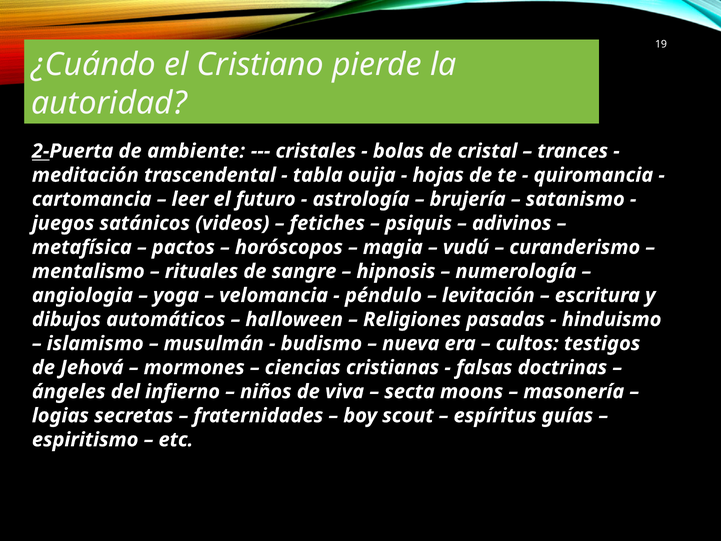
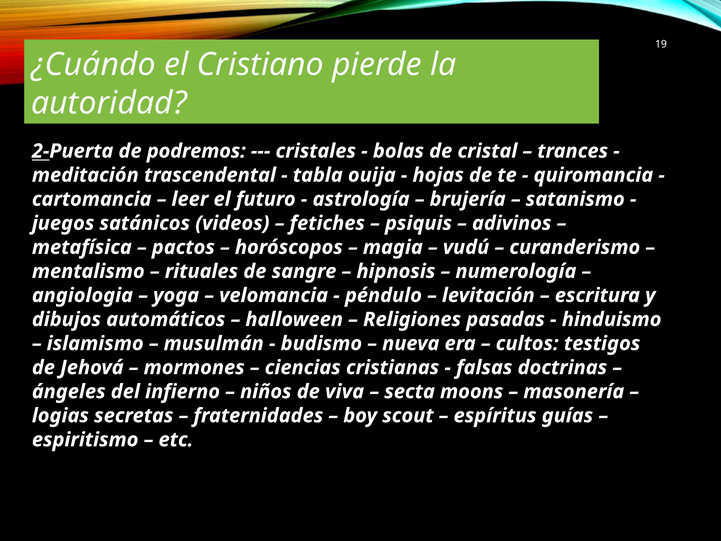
ambiente: ambiente -> podremos
